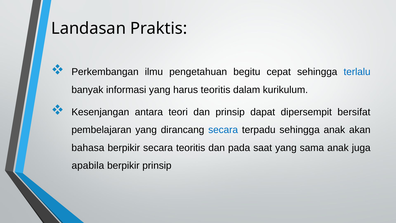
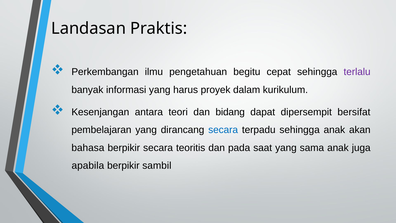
terlalu colour: blue -> purple
harus teoritis: teoritis -> proyek
dan prinsip: prinsip -> bidang
berpikir prinsip: prinsip -> sambil
